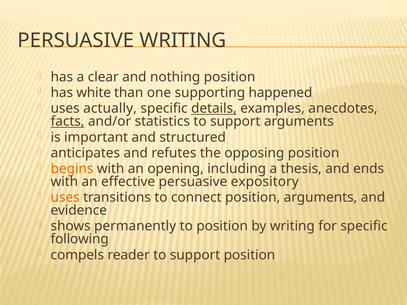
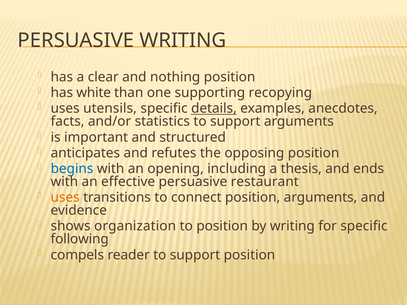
happened: happened -> recopying
actually: actually -> utensils
facts underline: present -> none
begins colour: orange -> blue
expository: expository -> restaurant
permanently: permanently -> organization
